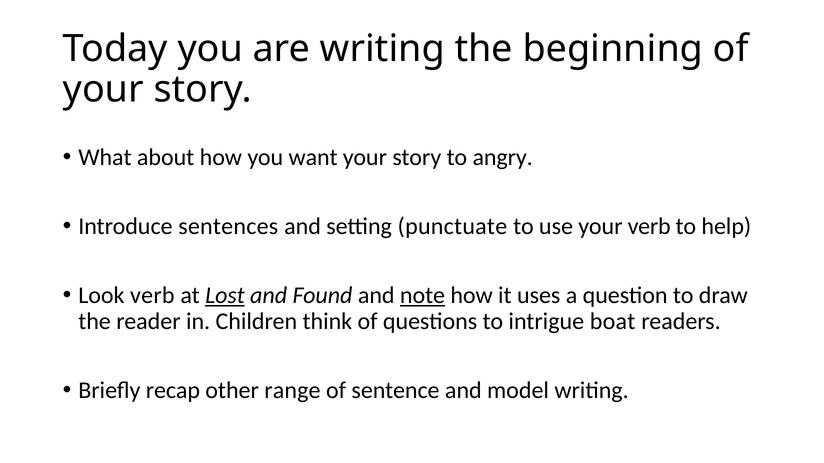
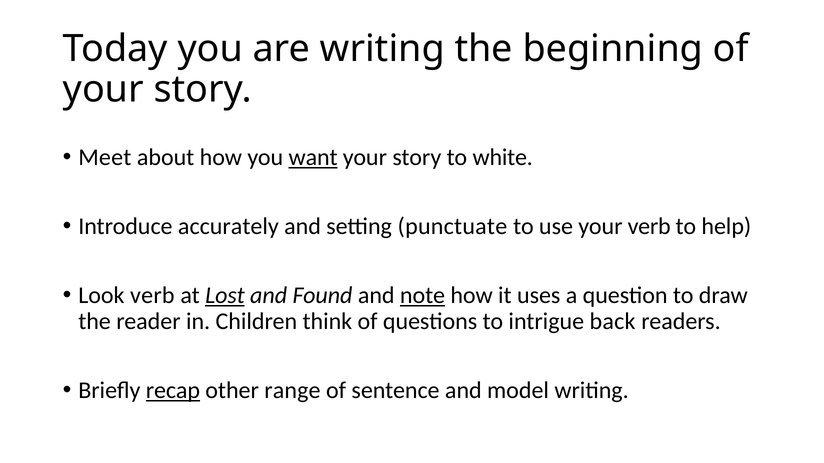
What: What -> Meet
want underline: none -> present
angry: angry -> white
sentences: sentences -> accurately
boat: boat -> back
recap underline: none -> present
